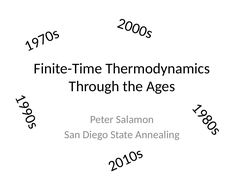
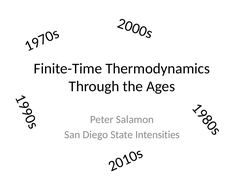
Annealing: Annealing -> Intensities
